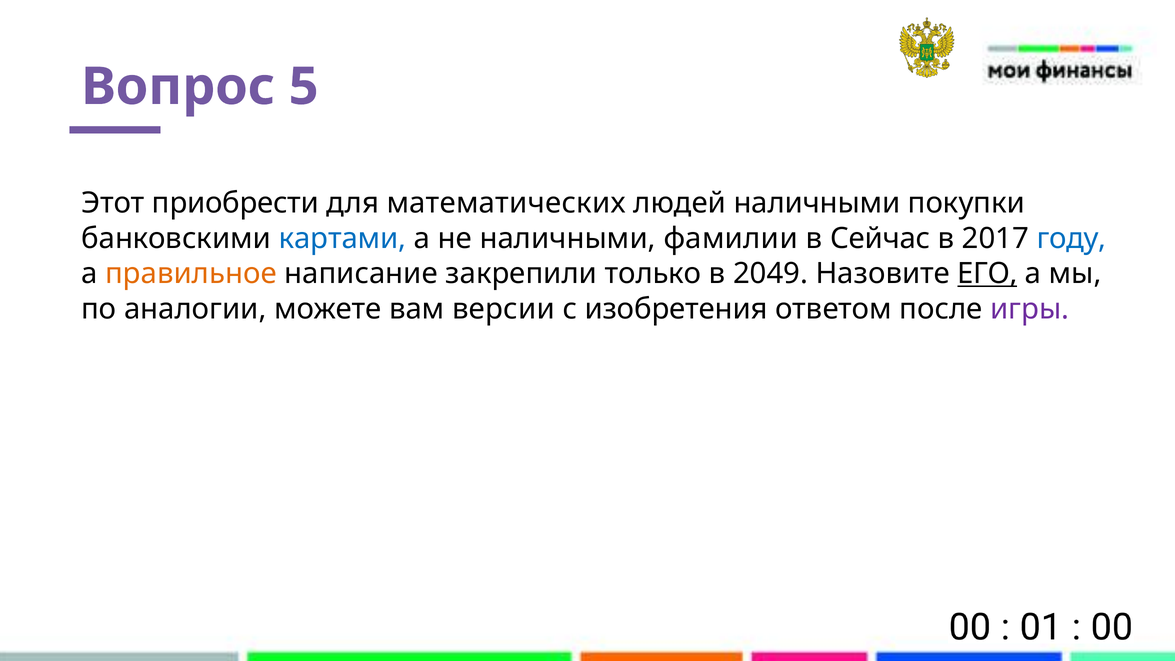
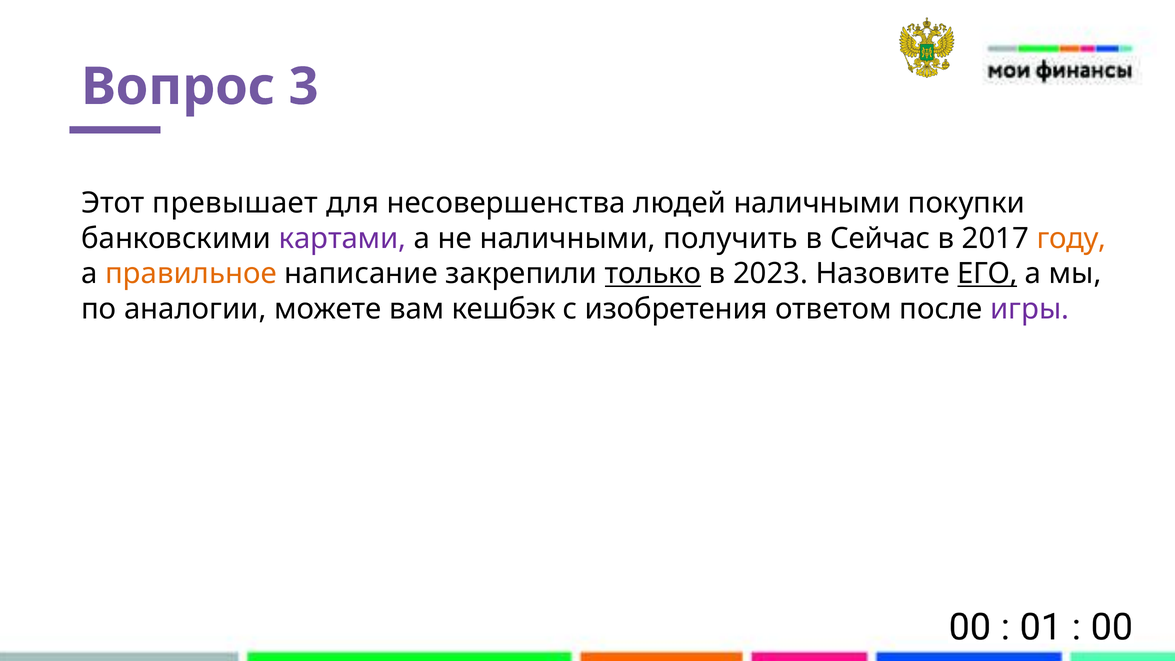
5: 5 -> 3
приобрести: приобрести -> превышает
математических: математических -> несовершенства
картами colour: blue -> purple
фамилии: фамилии -> получить
году colour: blue -> orange
только underline: none -> present
2049: 2049 -> 2023
версии: версии -> кешбэк
